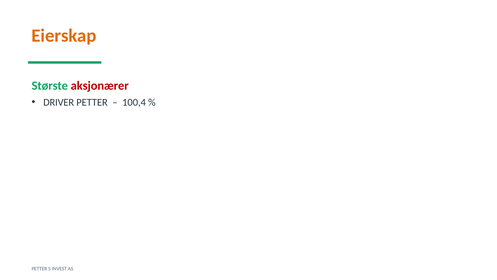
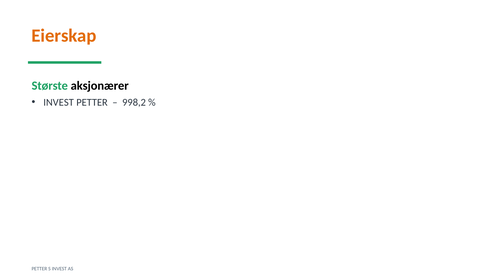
aksjonærer colour: red -> black
DRIVER at (59, 102): DRIVER -> INVEST
100,4: 100,4 -> 998,2
